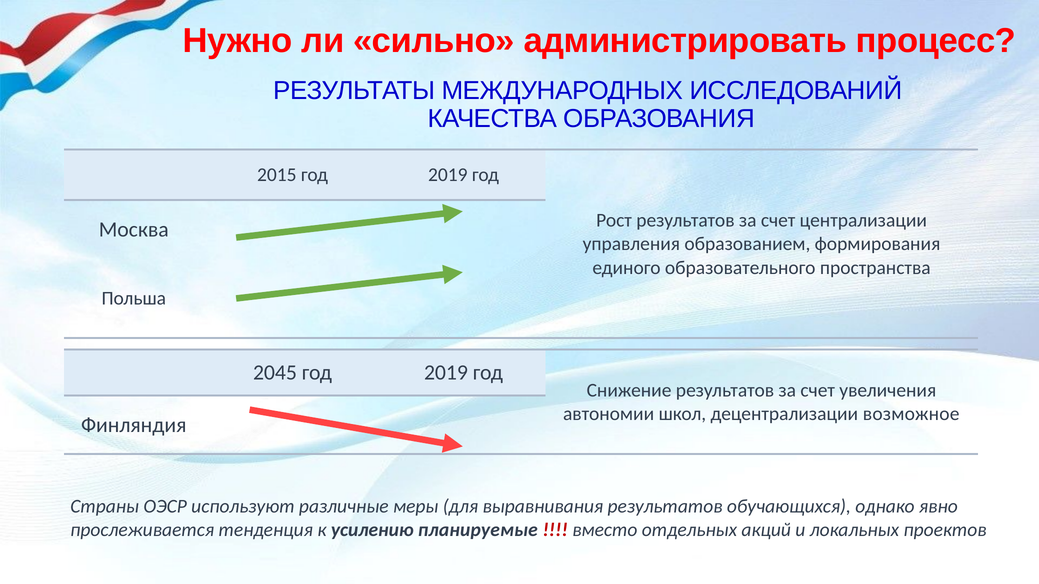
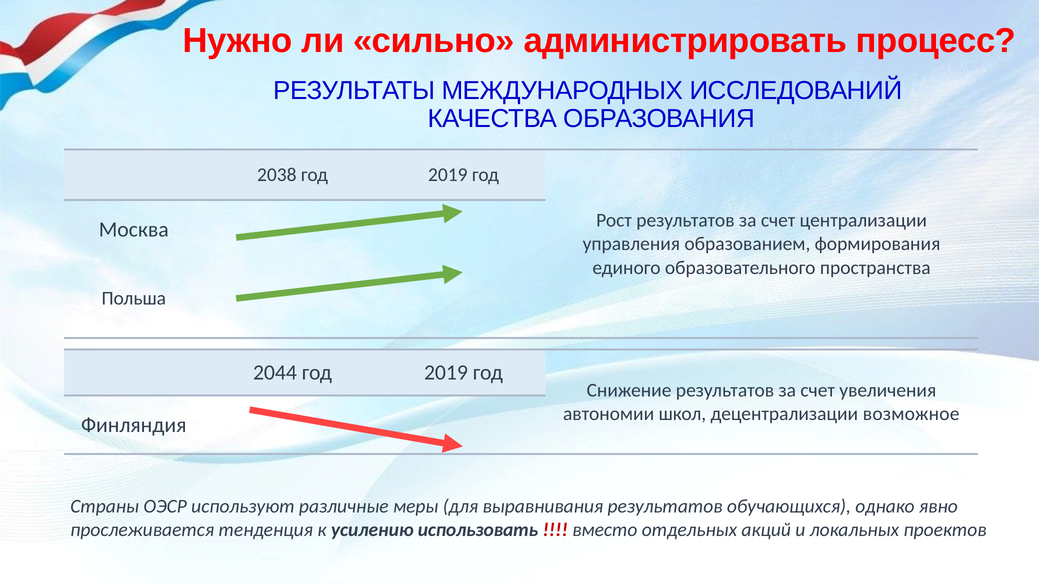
2015: 2015 -> 2038
2045: 2045 -> 2044
планируемые: планируемые -> использовать
